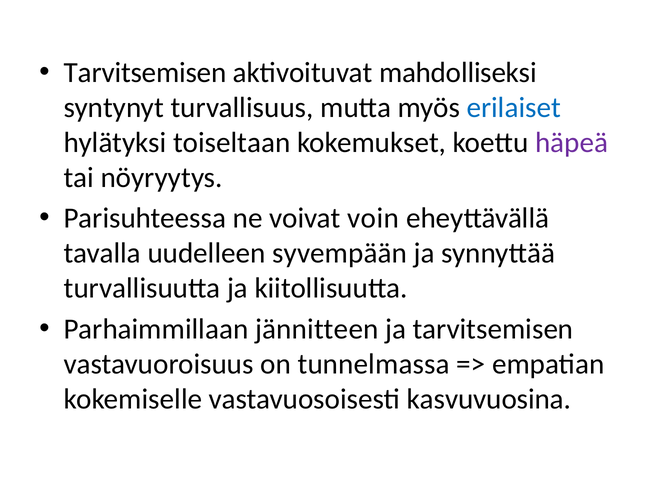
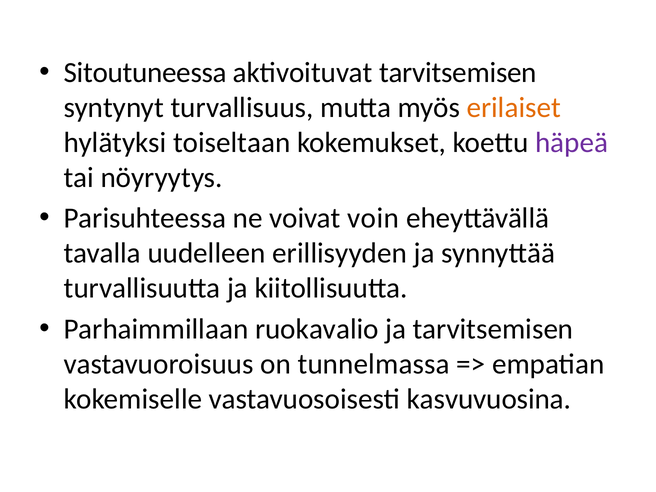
Tarvitsemisen at (145, 73): Tarvitsemisen -> Sitoutuneessa
aktivoituvat mahdolliseksi: mahdolliseksi -> tarvitsemisen
erilaiset colour: blue -> orange
syvempään: syvempään -> erillisyyden
jännitteen: jännitteen -> ruokavalio
